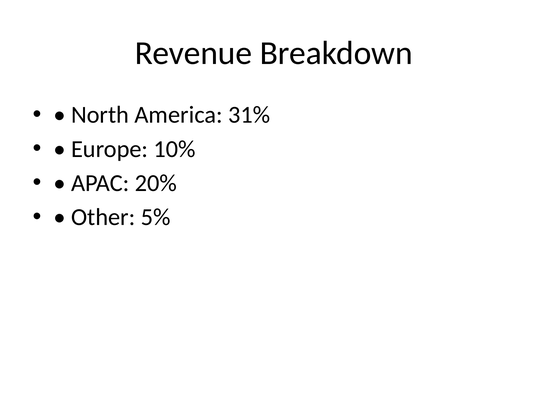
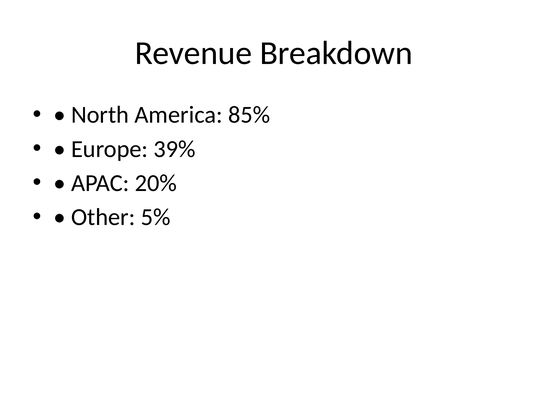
31%: 31% -> 85%
10%: 10% -> 39%
